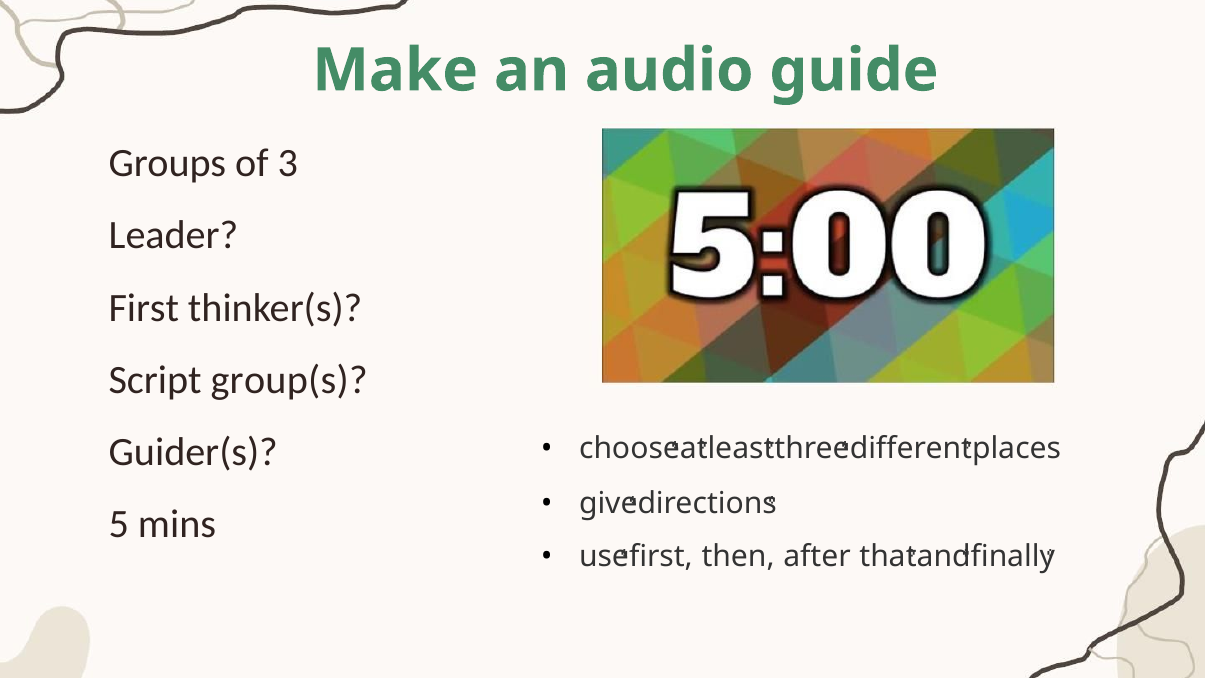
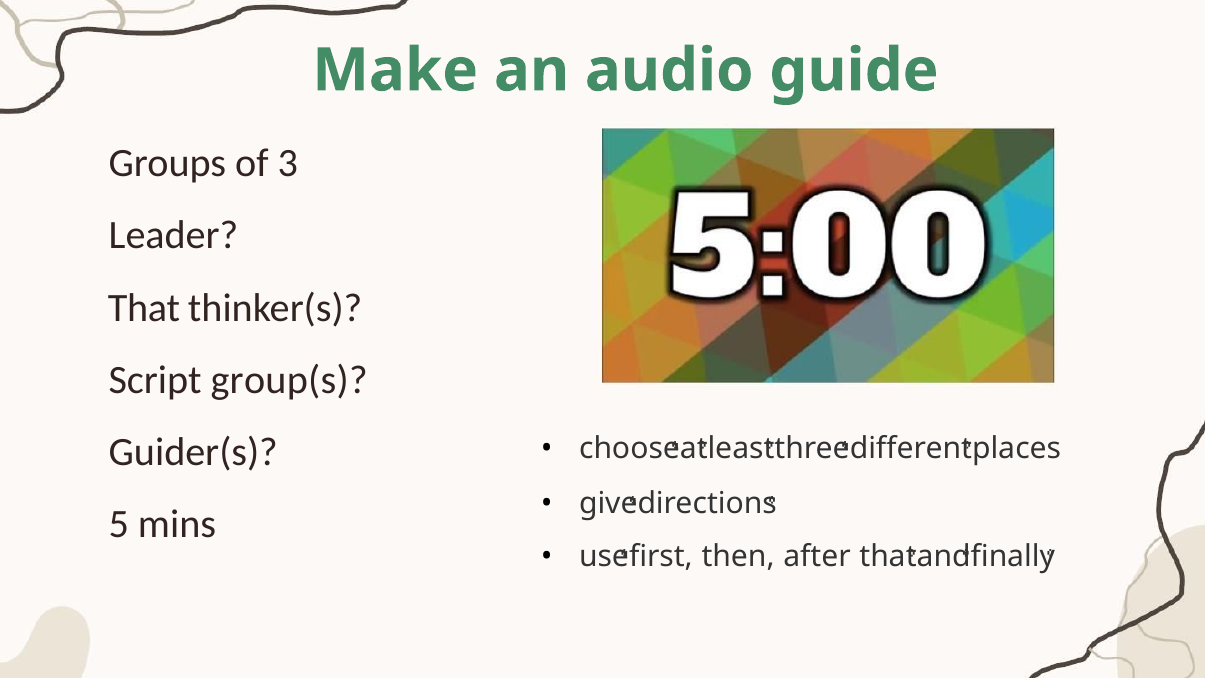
First at (144, 308): First -> That
